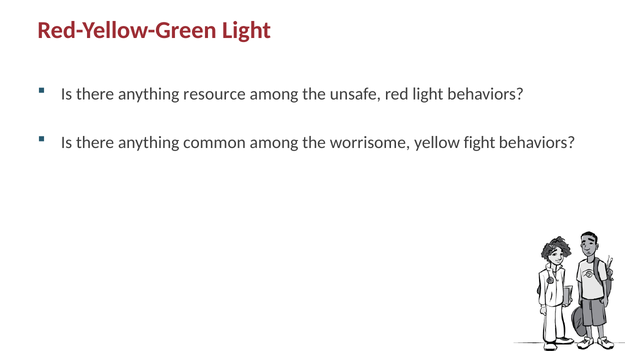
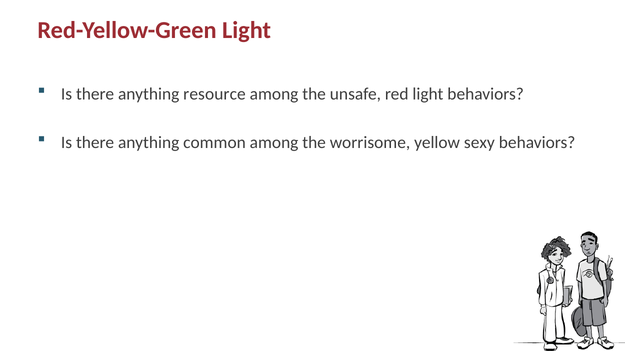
fight: fight -> sexy
